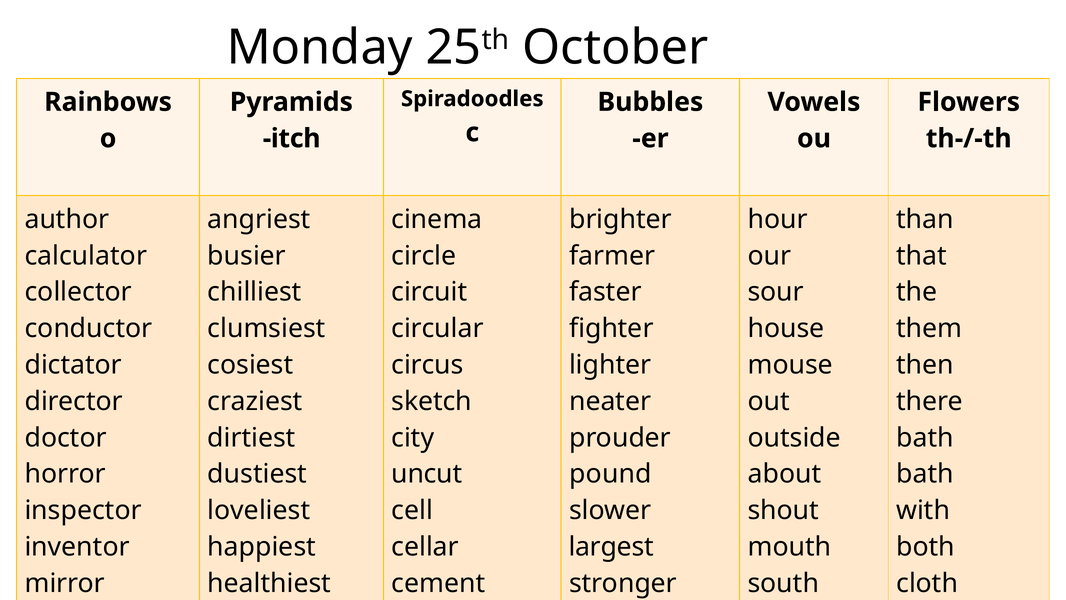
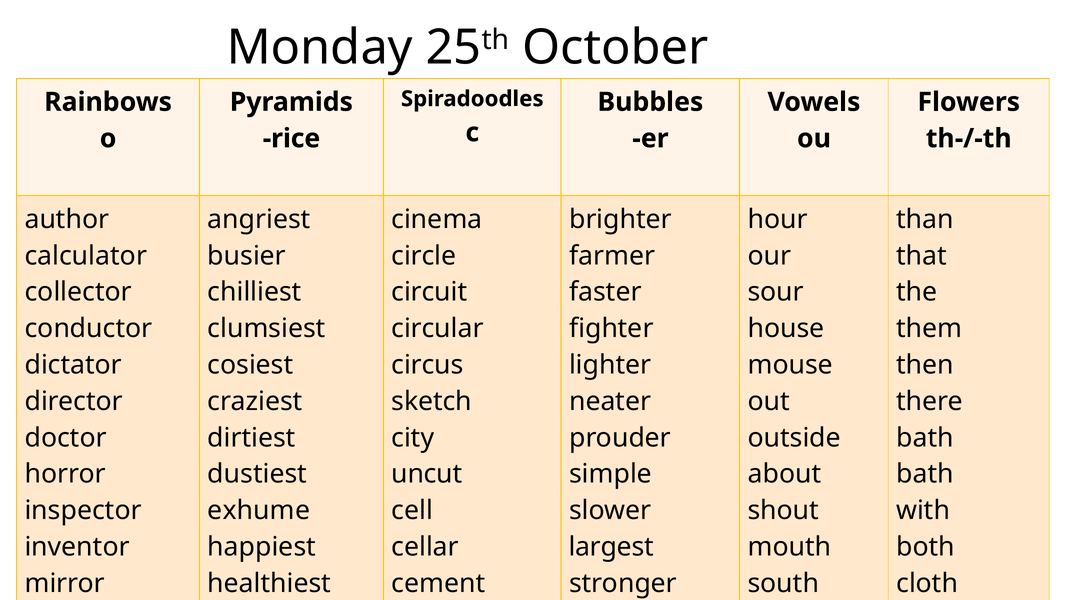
itch: itch -> rice
pound: pound -> simple
loveliest: loveliest -> exhume
